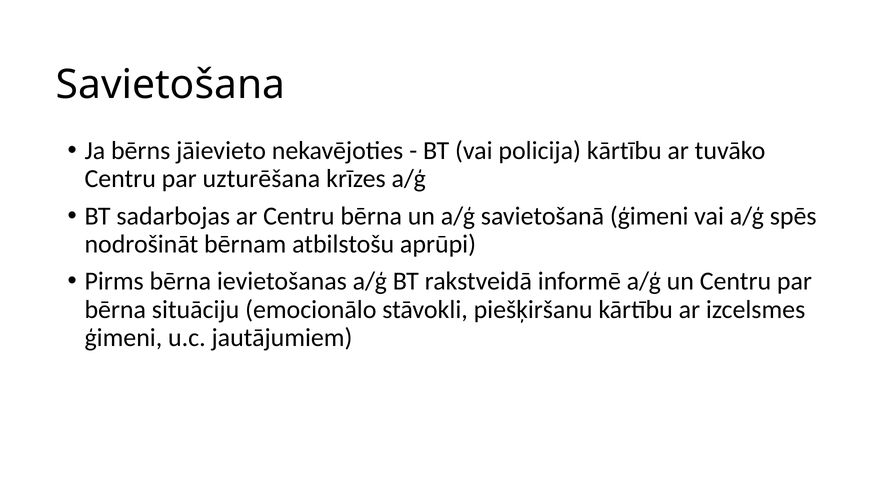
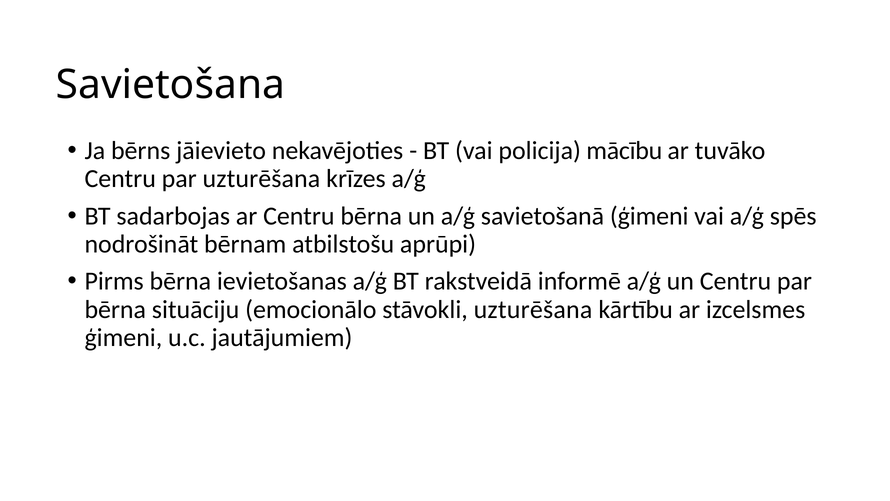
policija kārtību: kārtību -> mācību
stāvokli piešķiršanu: piešķiršanu -> uzturēšana
